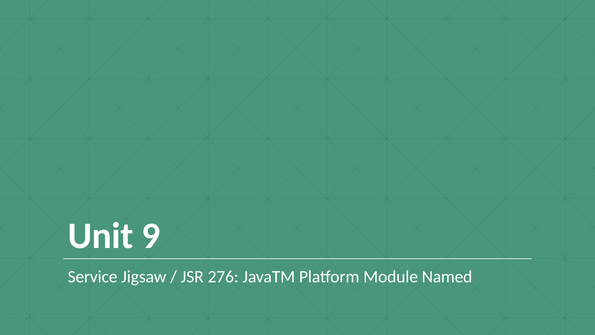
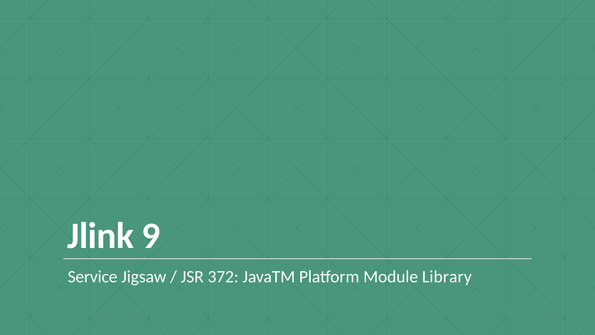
Unit: Unit -> Jlink
276: 276 -> 372
Named: Named -> Library
